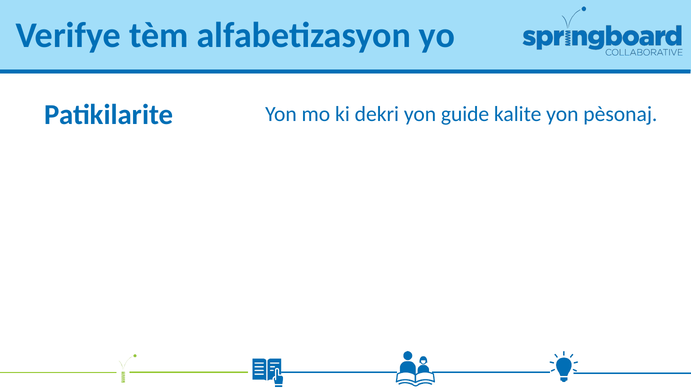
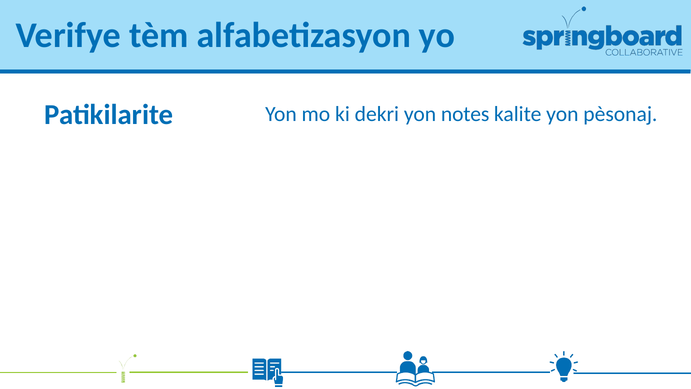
guide: guide -> notes
